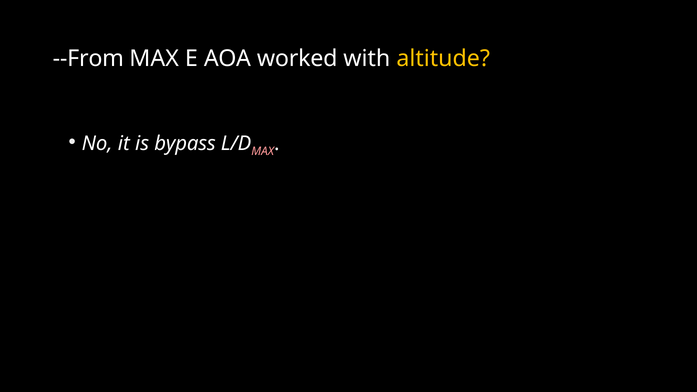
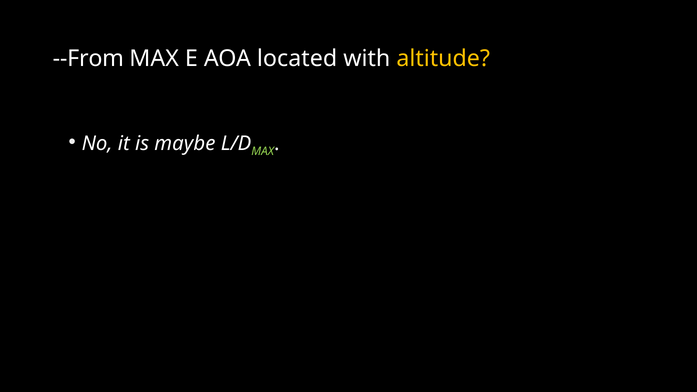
worked: worked -> located
bypass: bypass -> maybe
MAX at (263, 151) colour: pink -> light green
